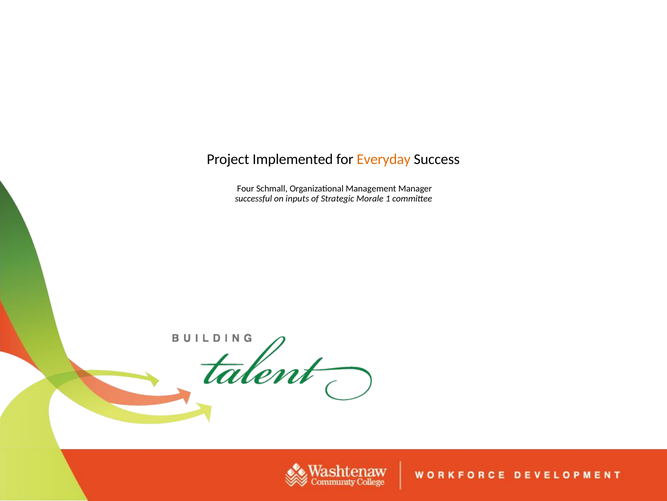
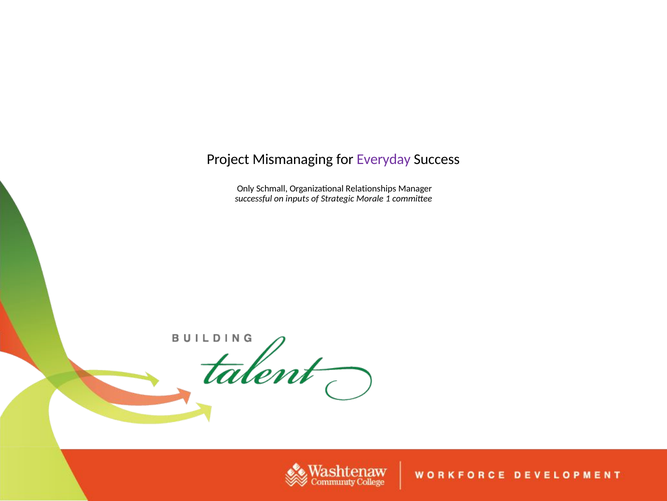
Implemented: Implemented -> Mismanaging
Everyday colour: orange -> purple
Four: Four -> Only
Management: Management -> Relationships
